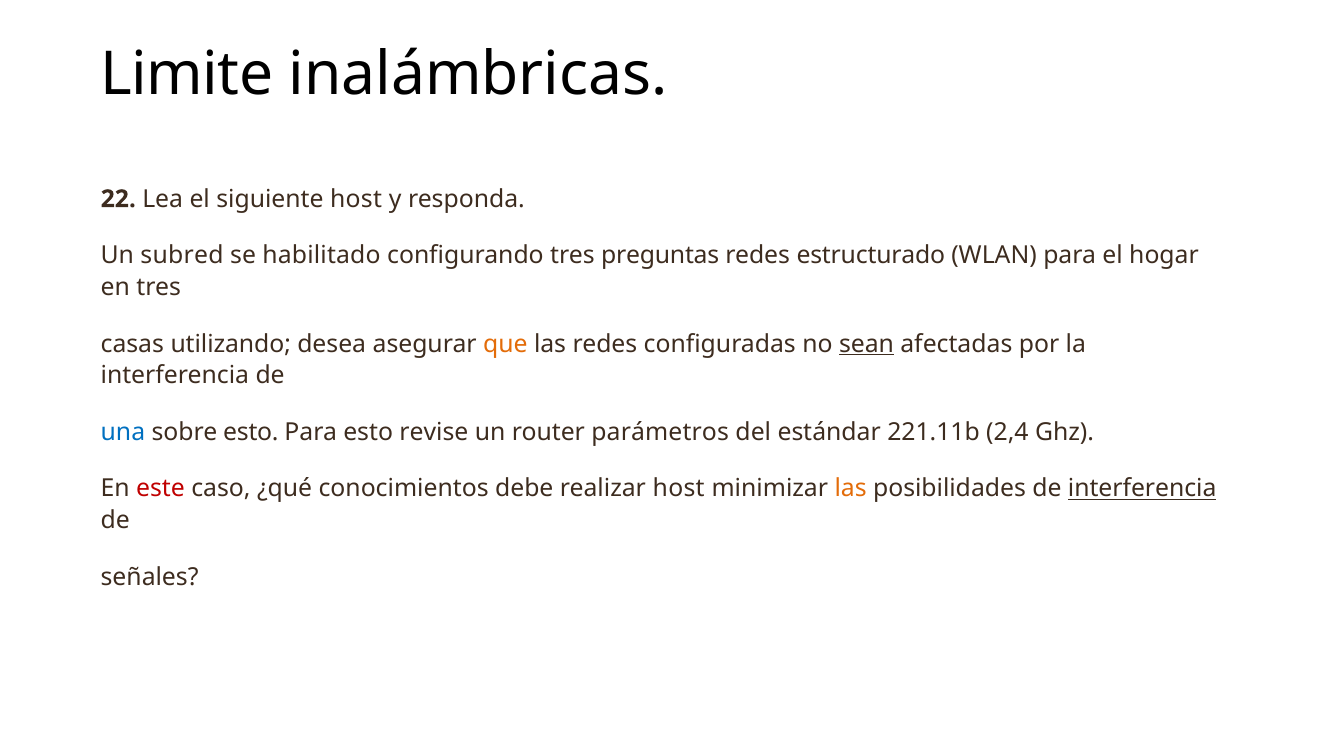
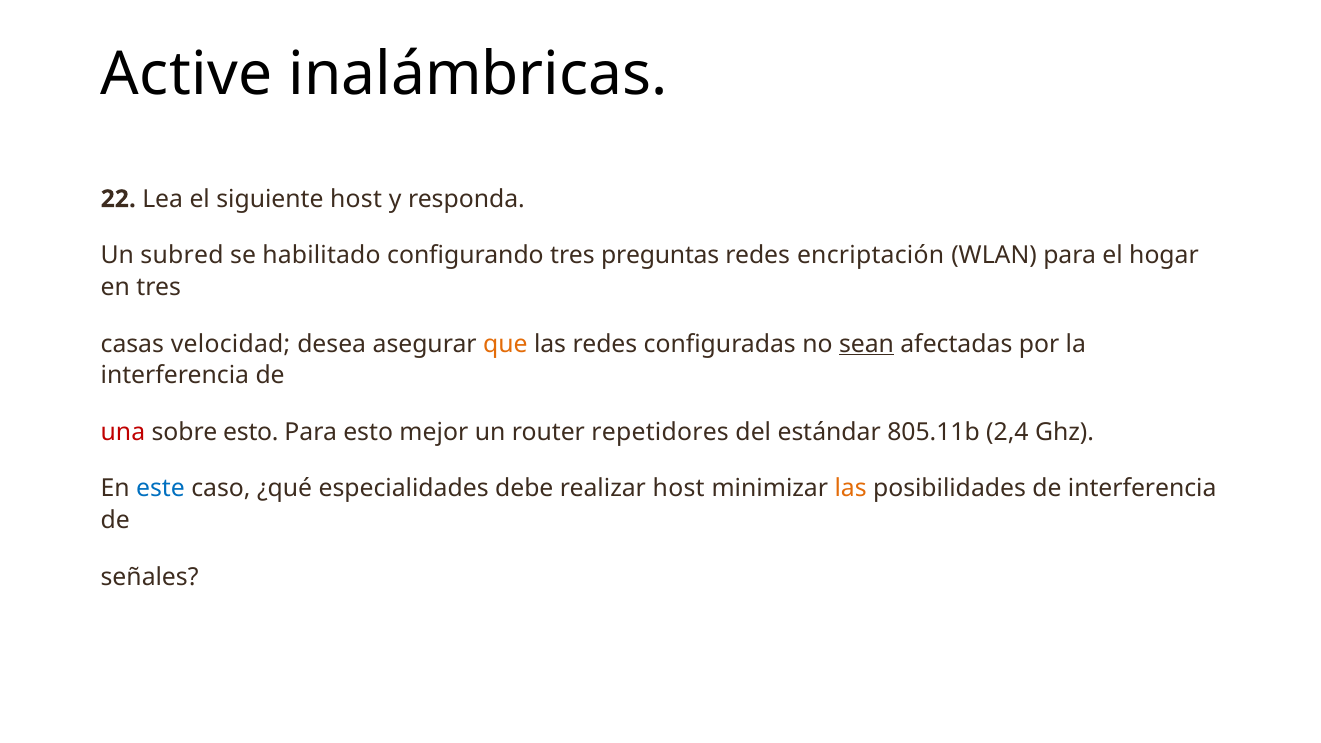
Limite: Limite -> Active
estructurado: estructurado -> encriptación
utilizando: utilizando -> velocidad
una colour: blue -> red
revise: revise -> mejor
parámetros: parámetros -> repetidores
221.11b: 221.11b -> 805.11b
este colour: red -> blue
conocimientos: conocimientos -> especialidades
interferencia at (1142, 489) underline: present -> none
